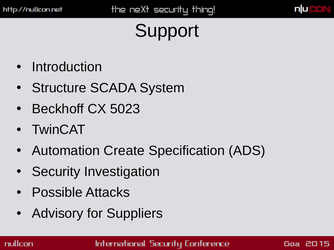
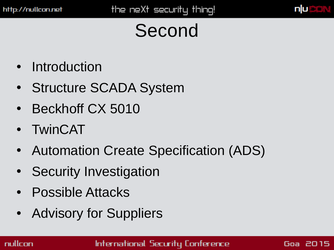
Support: Support -> Second
5023: 5023 -> 5010
